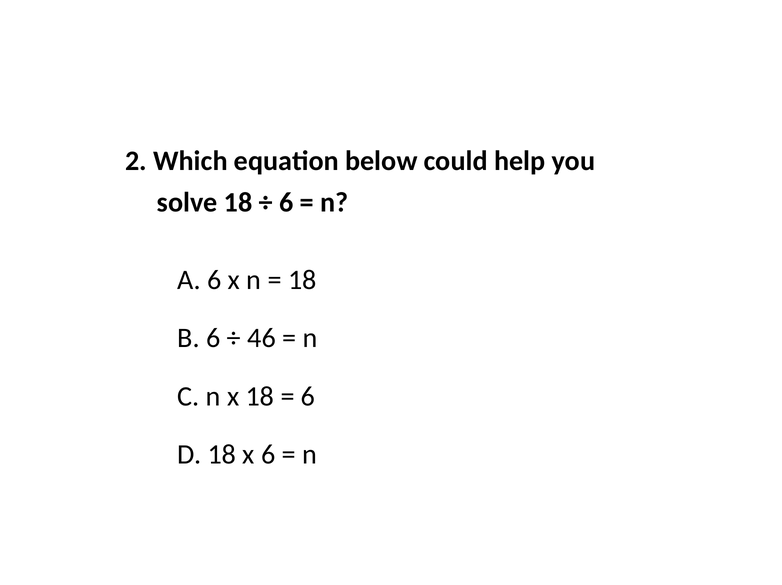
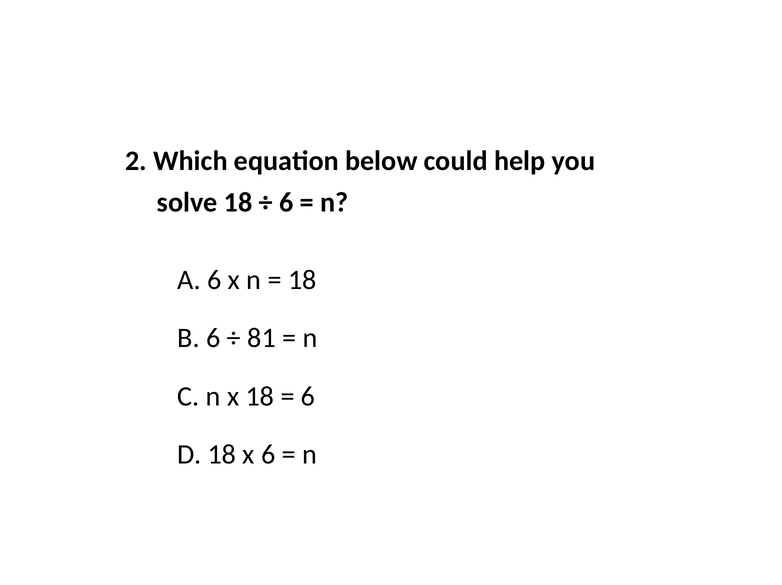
46: 46 -> 81
